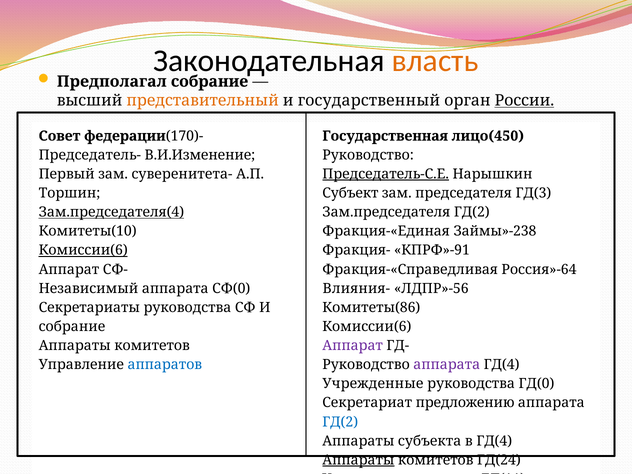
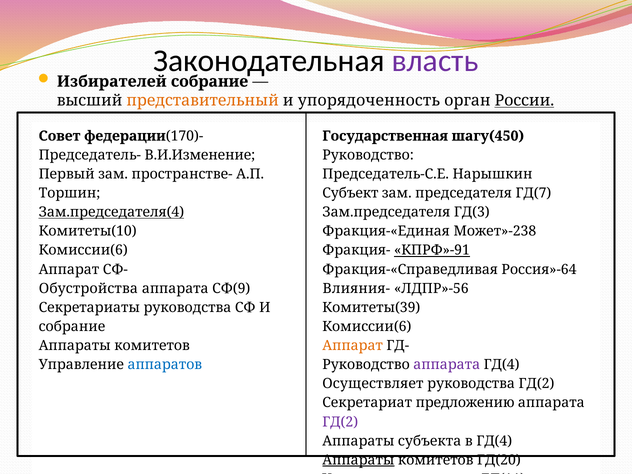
власть colour: orange -> purple
Предполагал: Предполагал -> Избирателей
государственный: государственный -> упорядоченность
лицо(450: лицо(450 -> шагу(450
суверенитета-: суверенитета- -> пространстве-
Председатель-С.Е underline: present -> none
ГД(3: ГД(3 -> ГД(7
Зам.председателя ГД(2: ГД(2 -> ГД(3
Займы»-238: Займы»-238 -> Может»-238
Комиссии(6 at (83, 250) underline: present -> none
КПРФ»-91 underline: none -> present
Независимый: Независимый -> Обустройства
СФ(0: СФ(0 -> СФ(9
Комитеты(86: Комитеты(86 -> Комитеты(39
Аппарат at (353, 346) colour: purple -> orange
Учрежденные: Учрежденные -> Осуществляет
руководства ГД(0: ГД(0 -> ГД(2
ГД(2 at (340, 422) colour: blue -> purple
ГД(24: ГД(24 -> ГД(20
